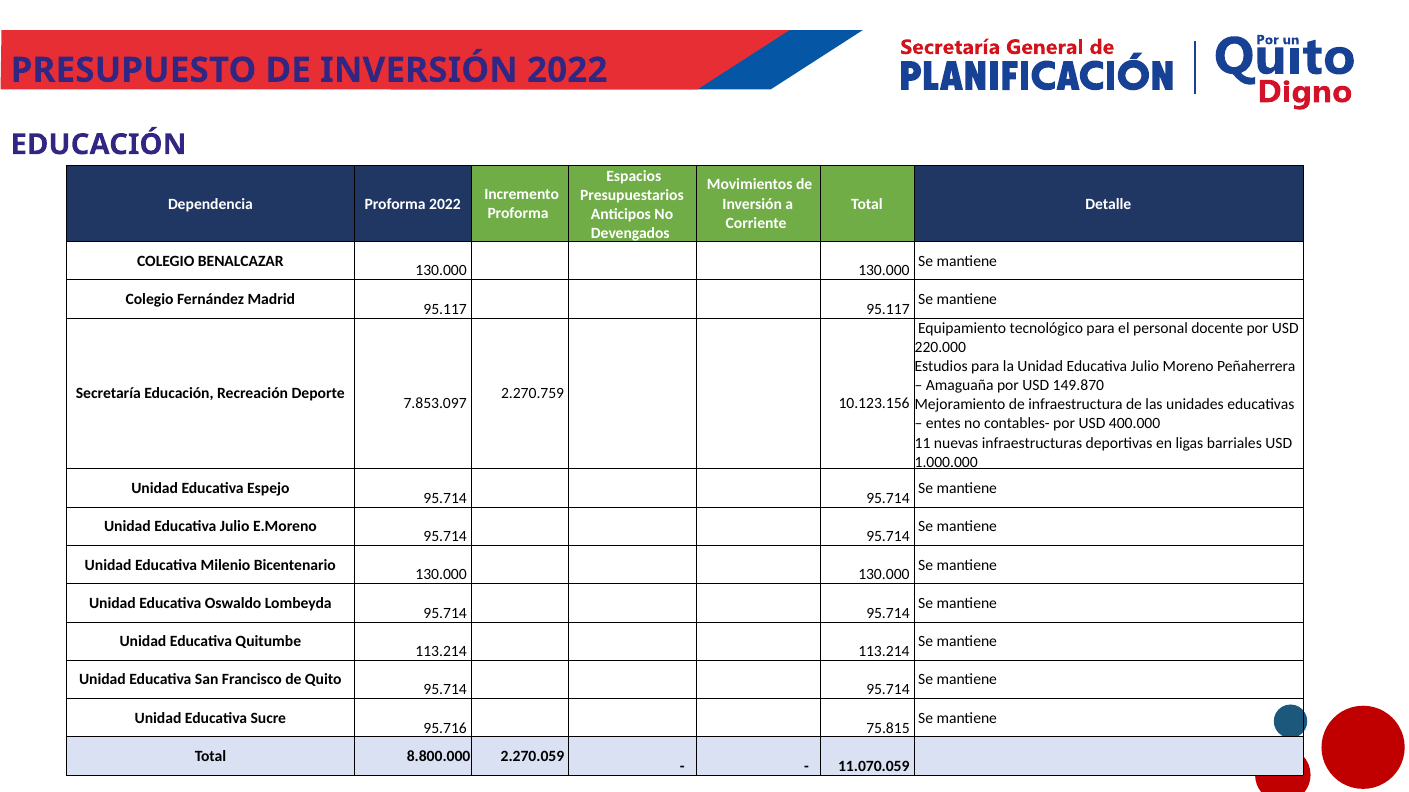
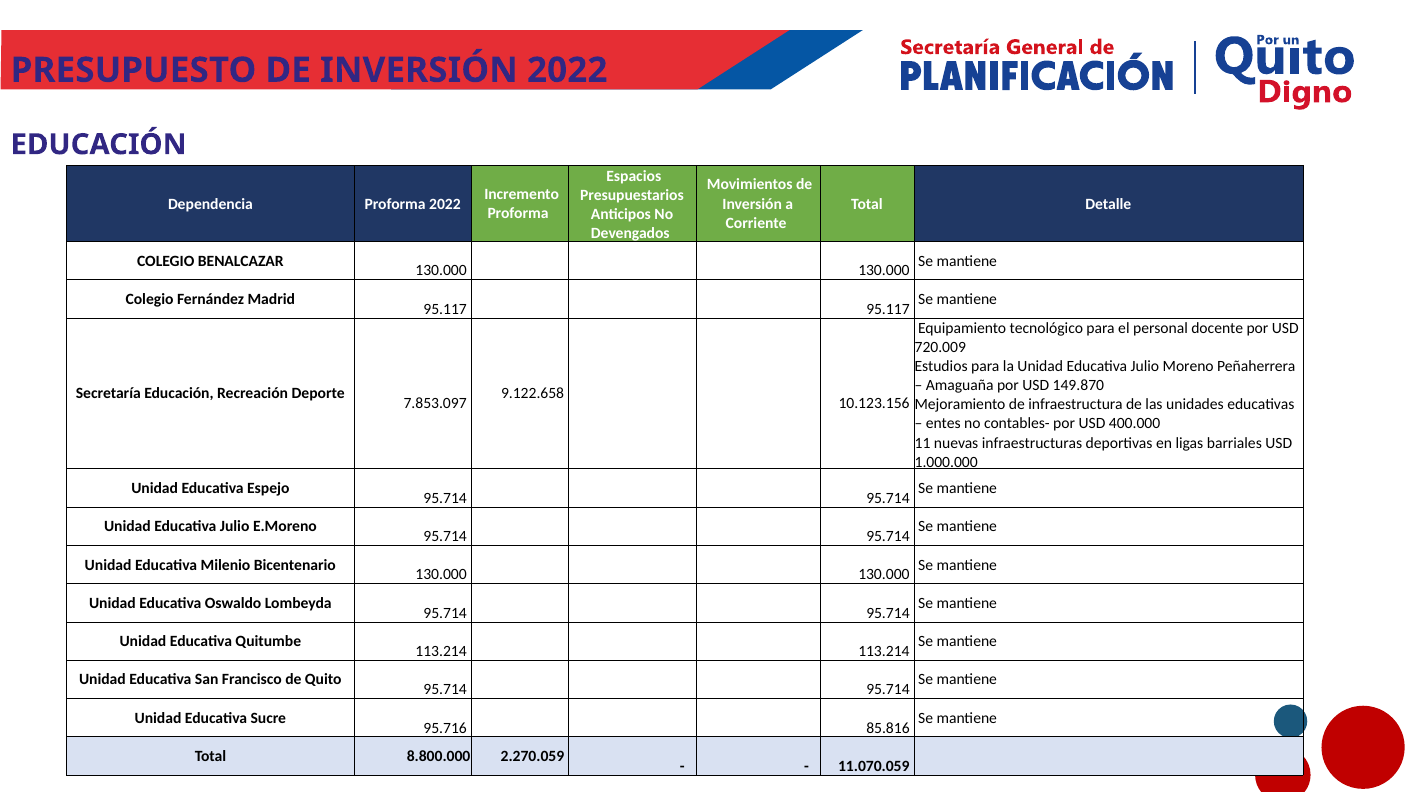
220.000: 220.000 -> 720.009
2.270.759: 2.270.759 -> 9.122.658
75.815: 75.815 -> 85.816
